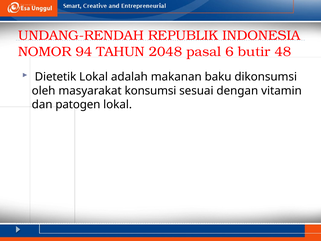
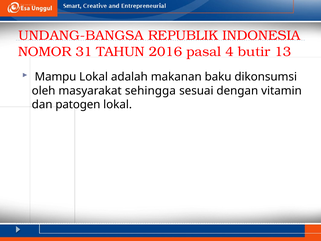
UNDANG-RENDAH: UNDANG-RENDAH -> UNDANG-BANGSA
94: 94 -> 31
2048: 2048 -> 2016
6: 6 -> 4
48: 48 -> 13
Dietetik: Dietetik -> Mampu
konsumsi: konsumsi -> sehingga
